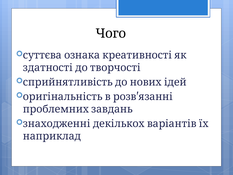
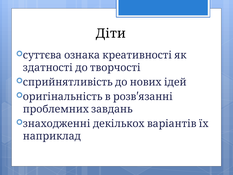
Чого: Чого -> Діти
